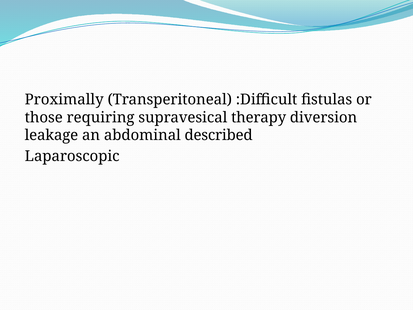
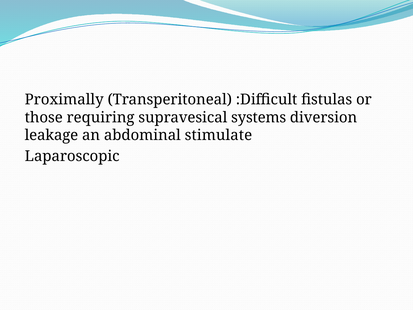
therapy: therapy -> systems
described: described -> stimulate
